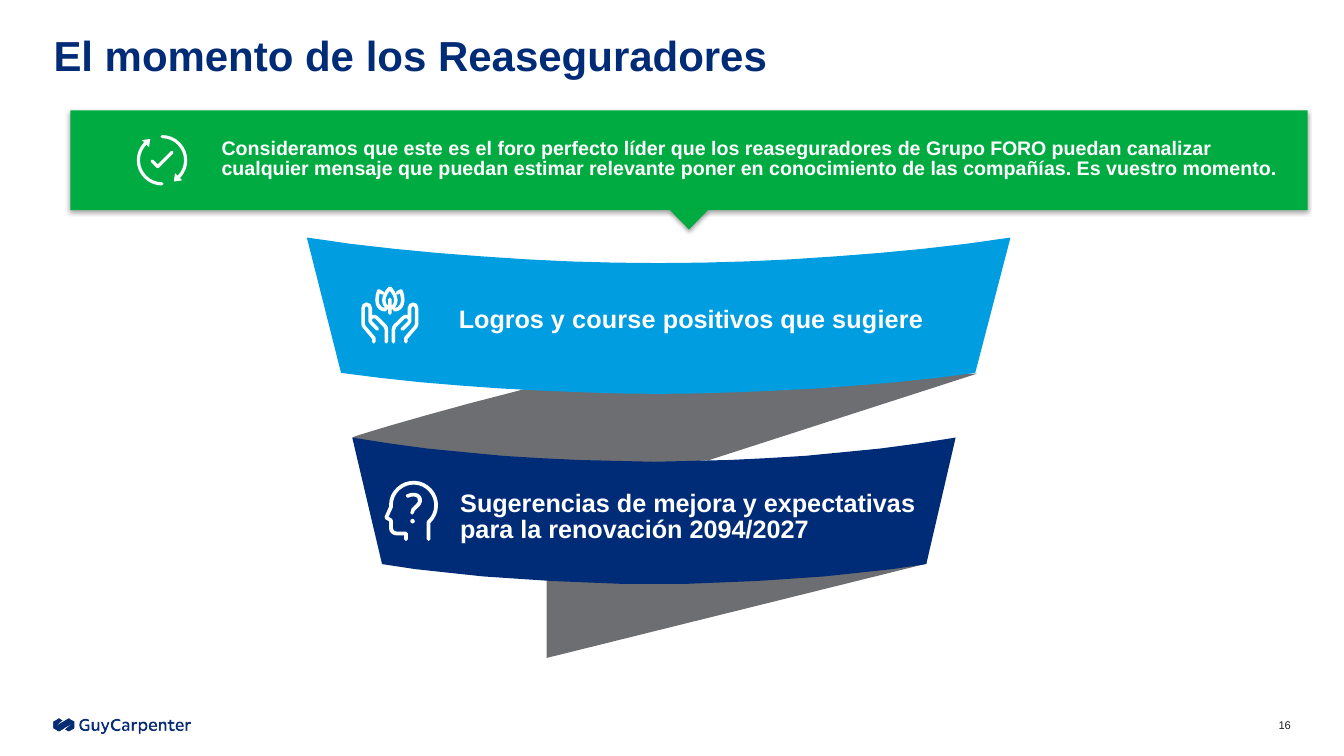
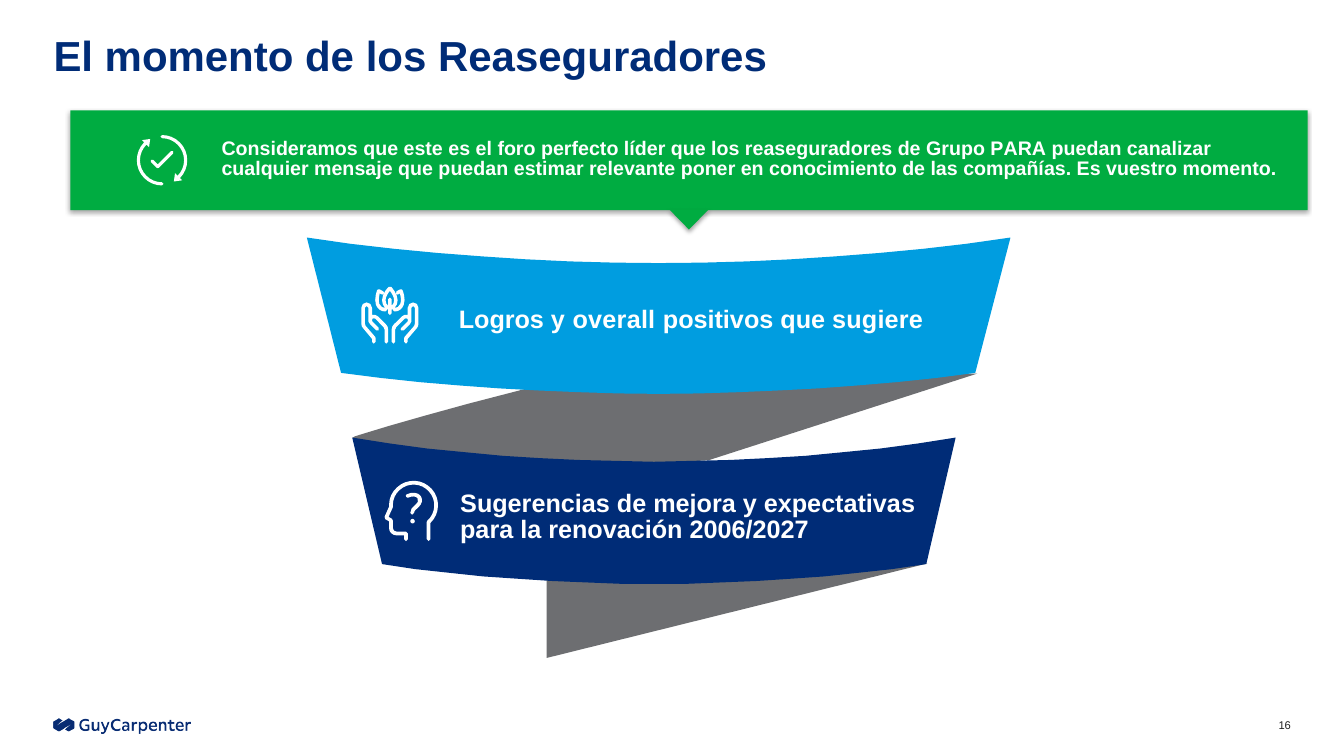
Grupo FORO: FORO -> PARA
course: course -> overall
2094/2027: 2094/2027 -> 2006/2027
